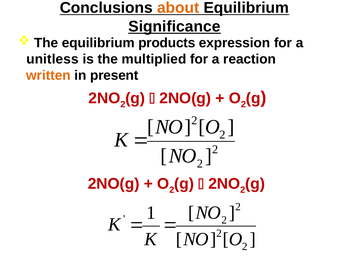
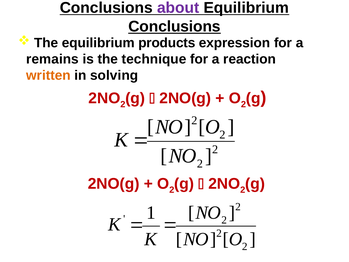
about colour: orange -> purple
Significance at (174, 26): Significance -> Conclusions
unitless: unitless -> remains
multiplied: multiplied -> technique
present: present -> solving
